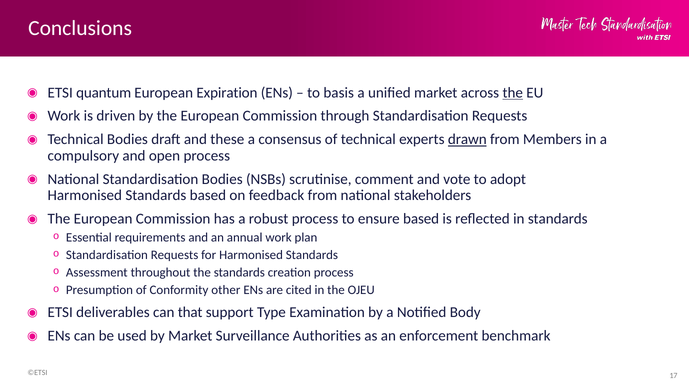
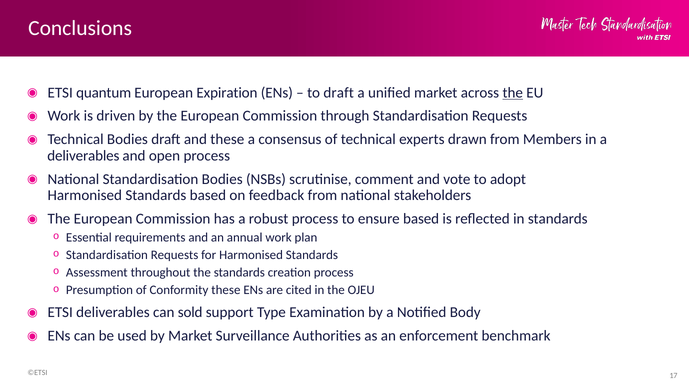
to basis: basis -> draft
drawn underline: present -> none
compulsory at (83, 156): compulsory -> deliverables
Conformity other: other -> these
that: that -> sold
